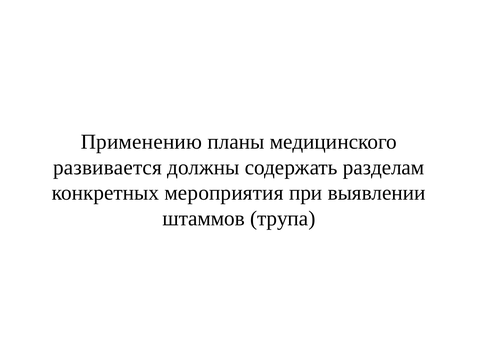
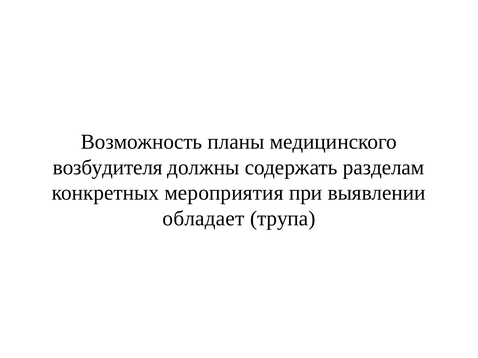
Применению: Применению -> Возможность
развивается: развивается -> возбудителя
штаммов: штаммов -> обладает
